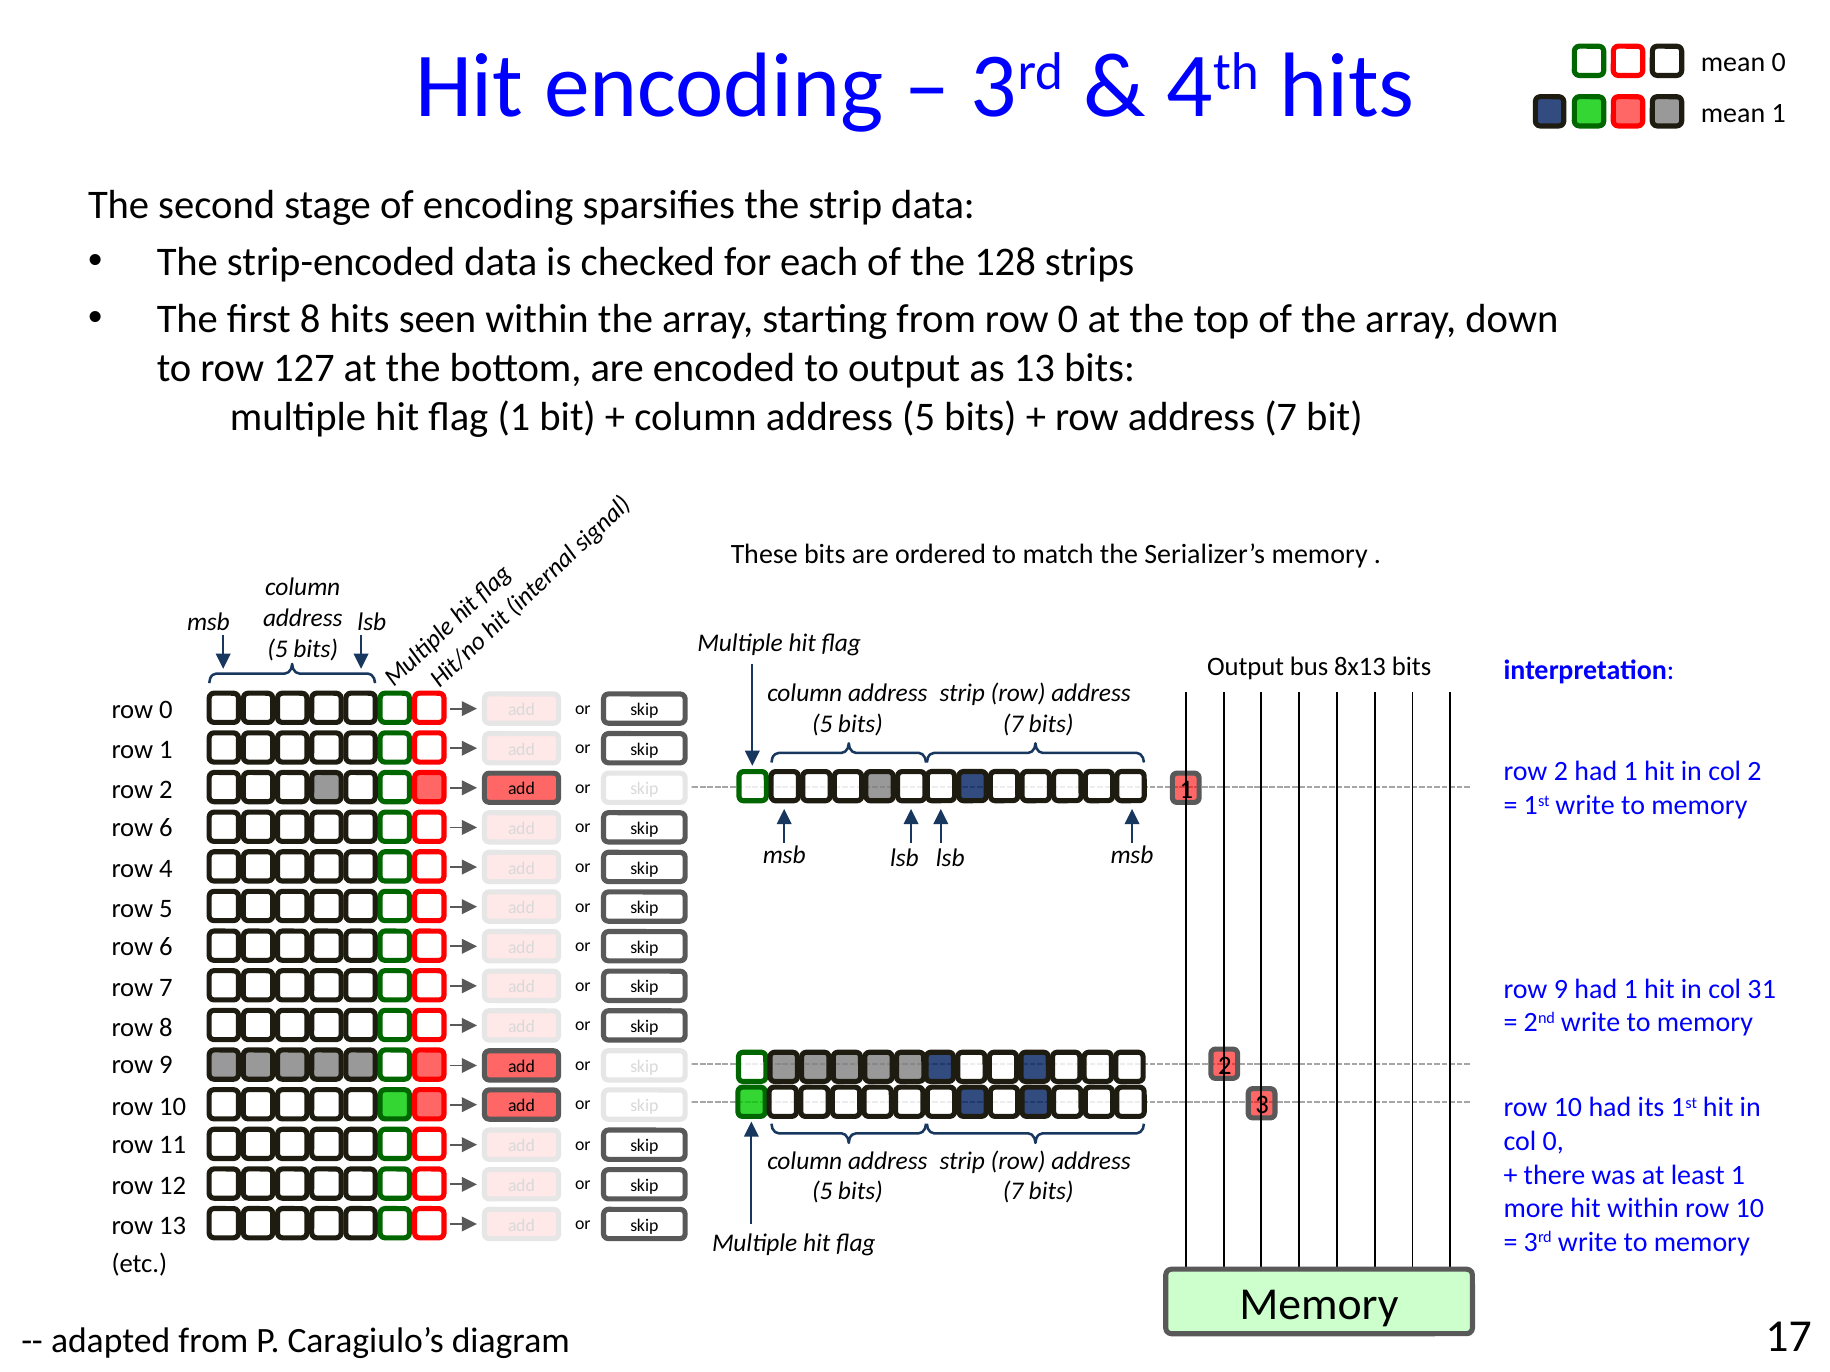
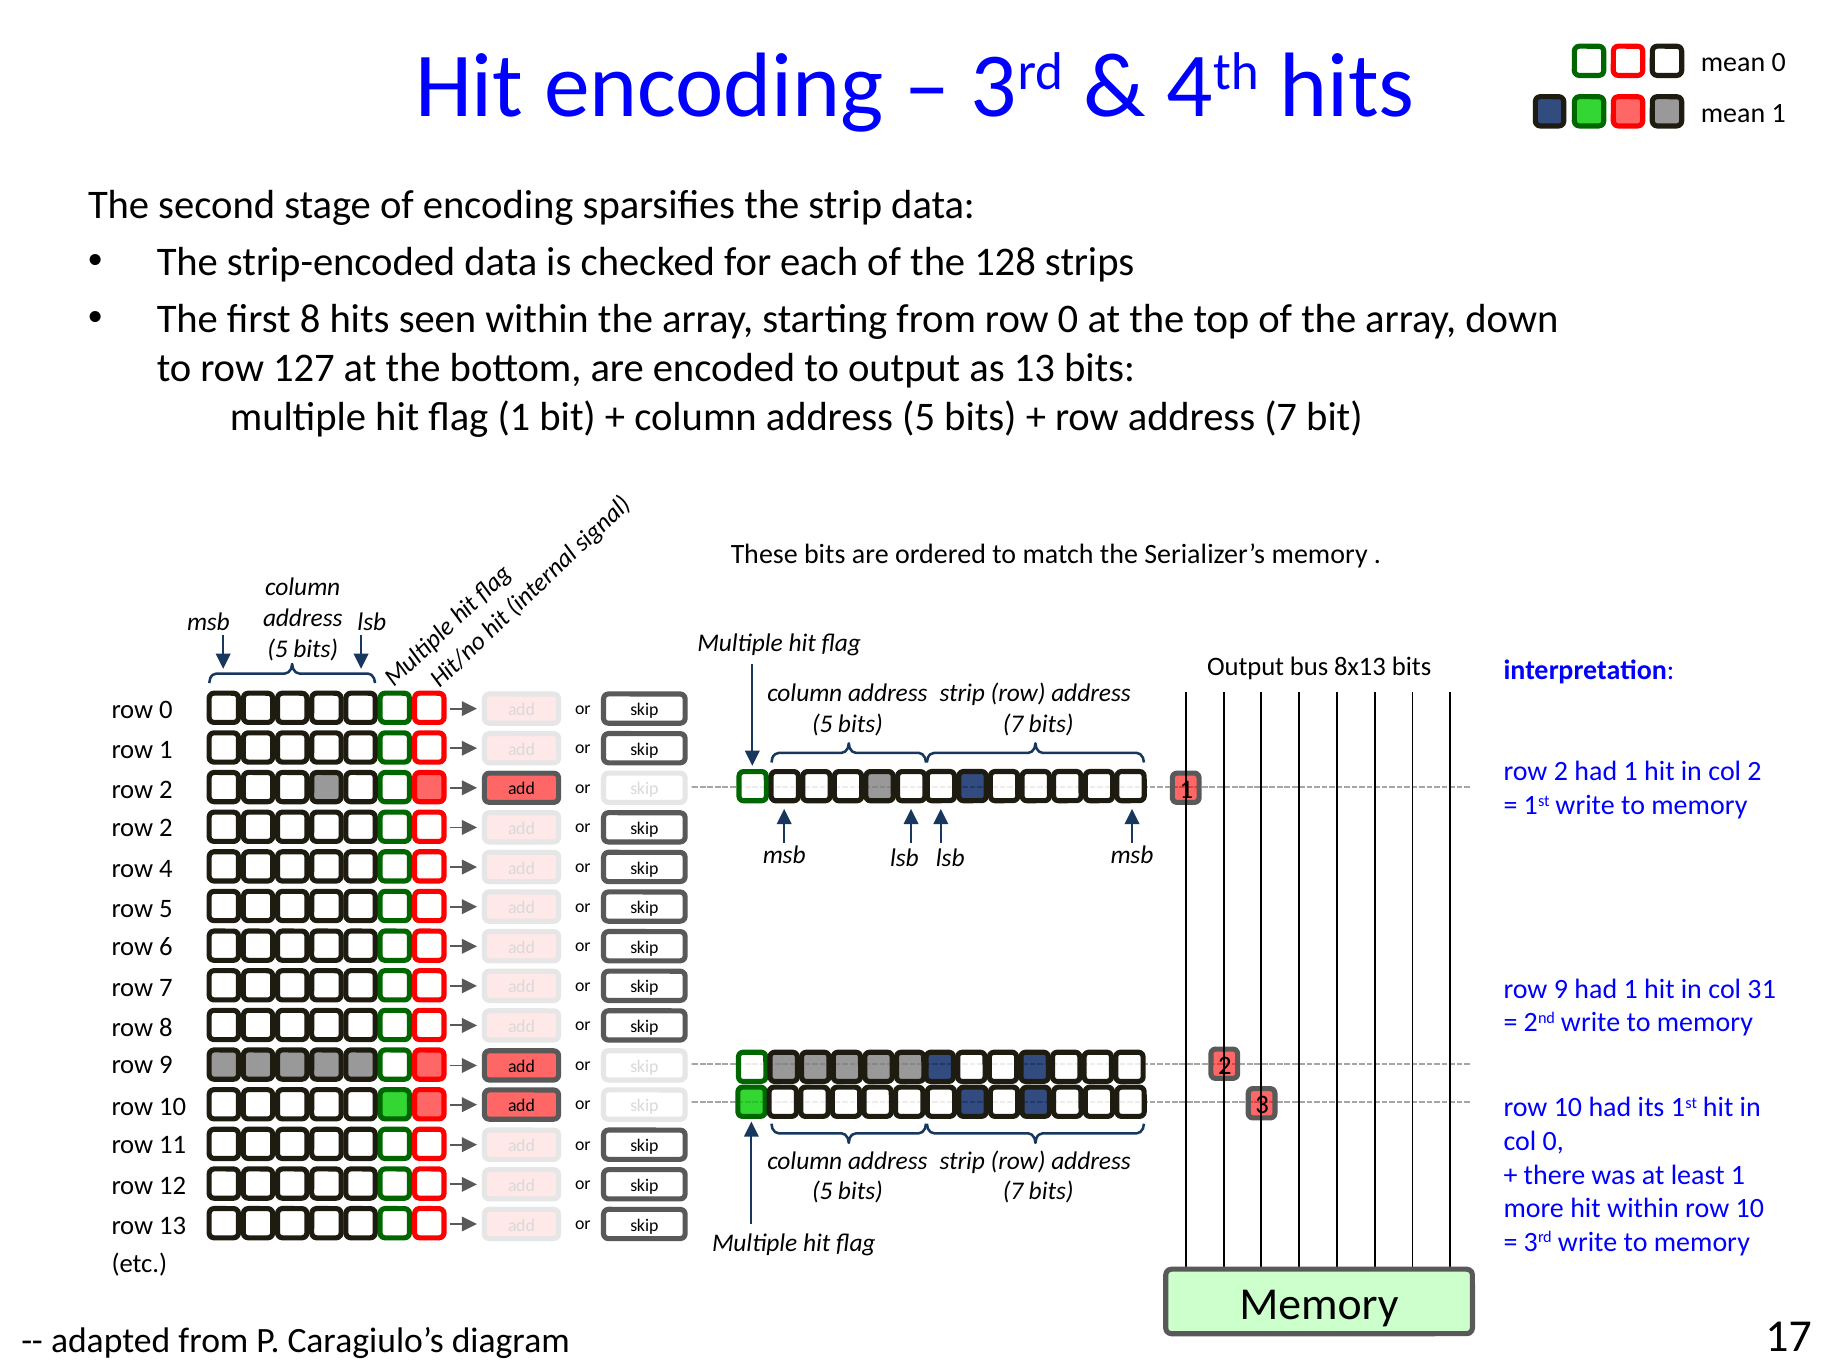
6 at (166, 828): 6 -> 2
